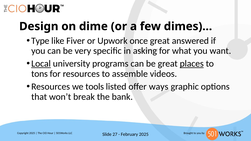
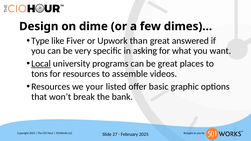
once: once -> than
places underline: present -> none
tools: tools -> your
ways: ways -> basic
